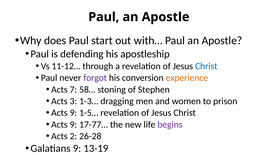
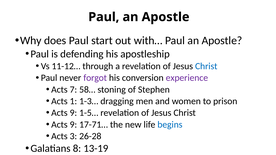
experience colour: orange -> purple
3: 3 -> 1
17-77…: 17-77… -> 17-71…
begins colour: purple -> blue
2: 2 -> 3
Galatians 9: 9 -> 8
